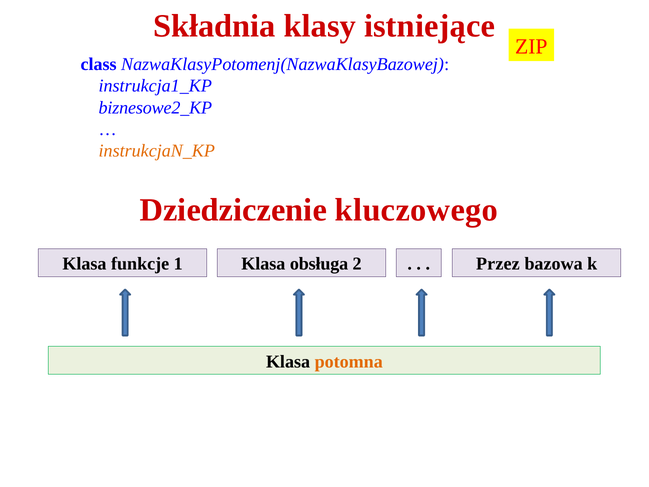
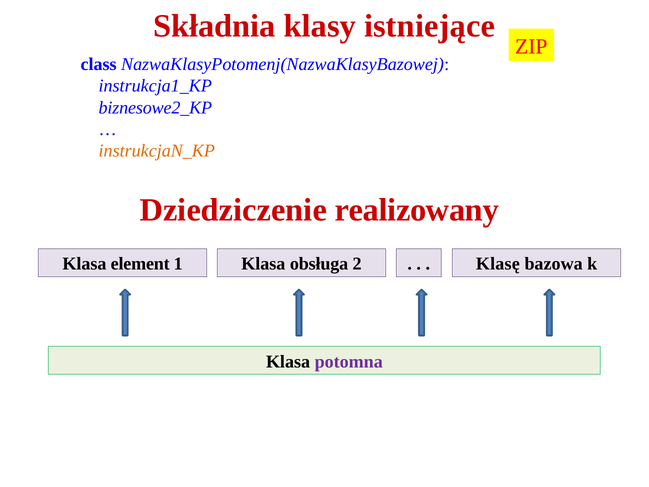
kluczowego: kluczowego -> realizowany
funkcje: funkcje -> element
Przez: Przez -> Klasę
potomna colour: orange -> purple
